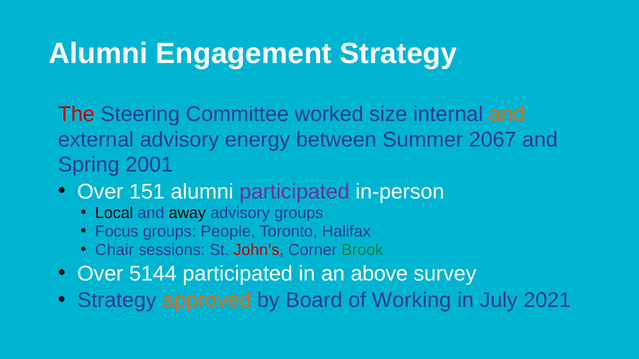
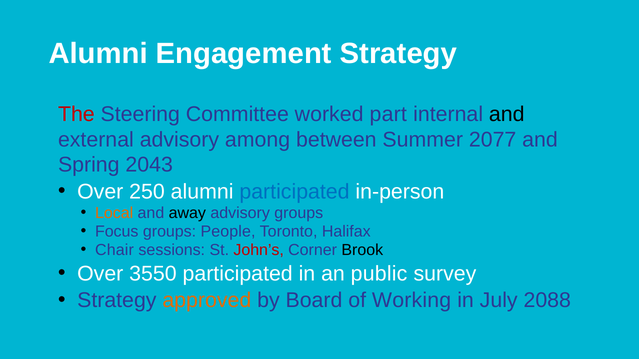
size: size -> part
and at (507, 114) colour: orange -> black
energy: energy -> among
2067: 2067 -> 2077
2001: 2001 -> 2043
151: 151 -> 250
participated at (294, 192) colour: purple -> blue
Local colour: black -> orange
Brook colour: green -> black
5144: 5144 -> 3550
above: above -> public
2021: 2021 -> 2088
